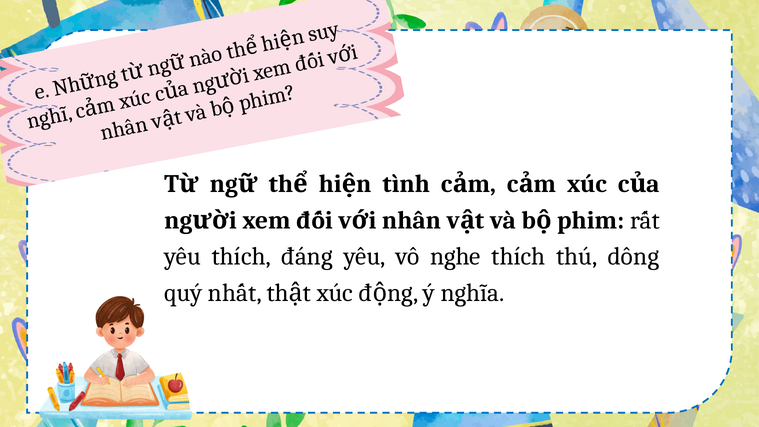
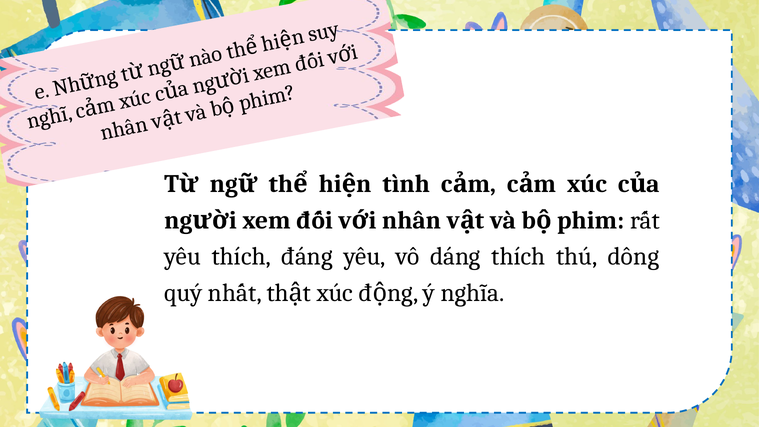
nghe: nghe -> dáng
